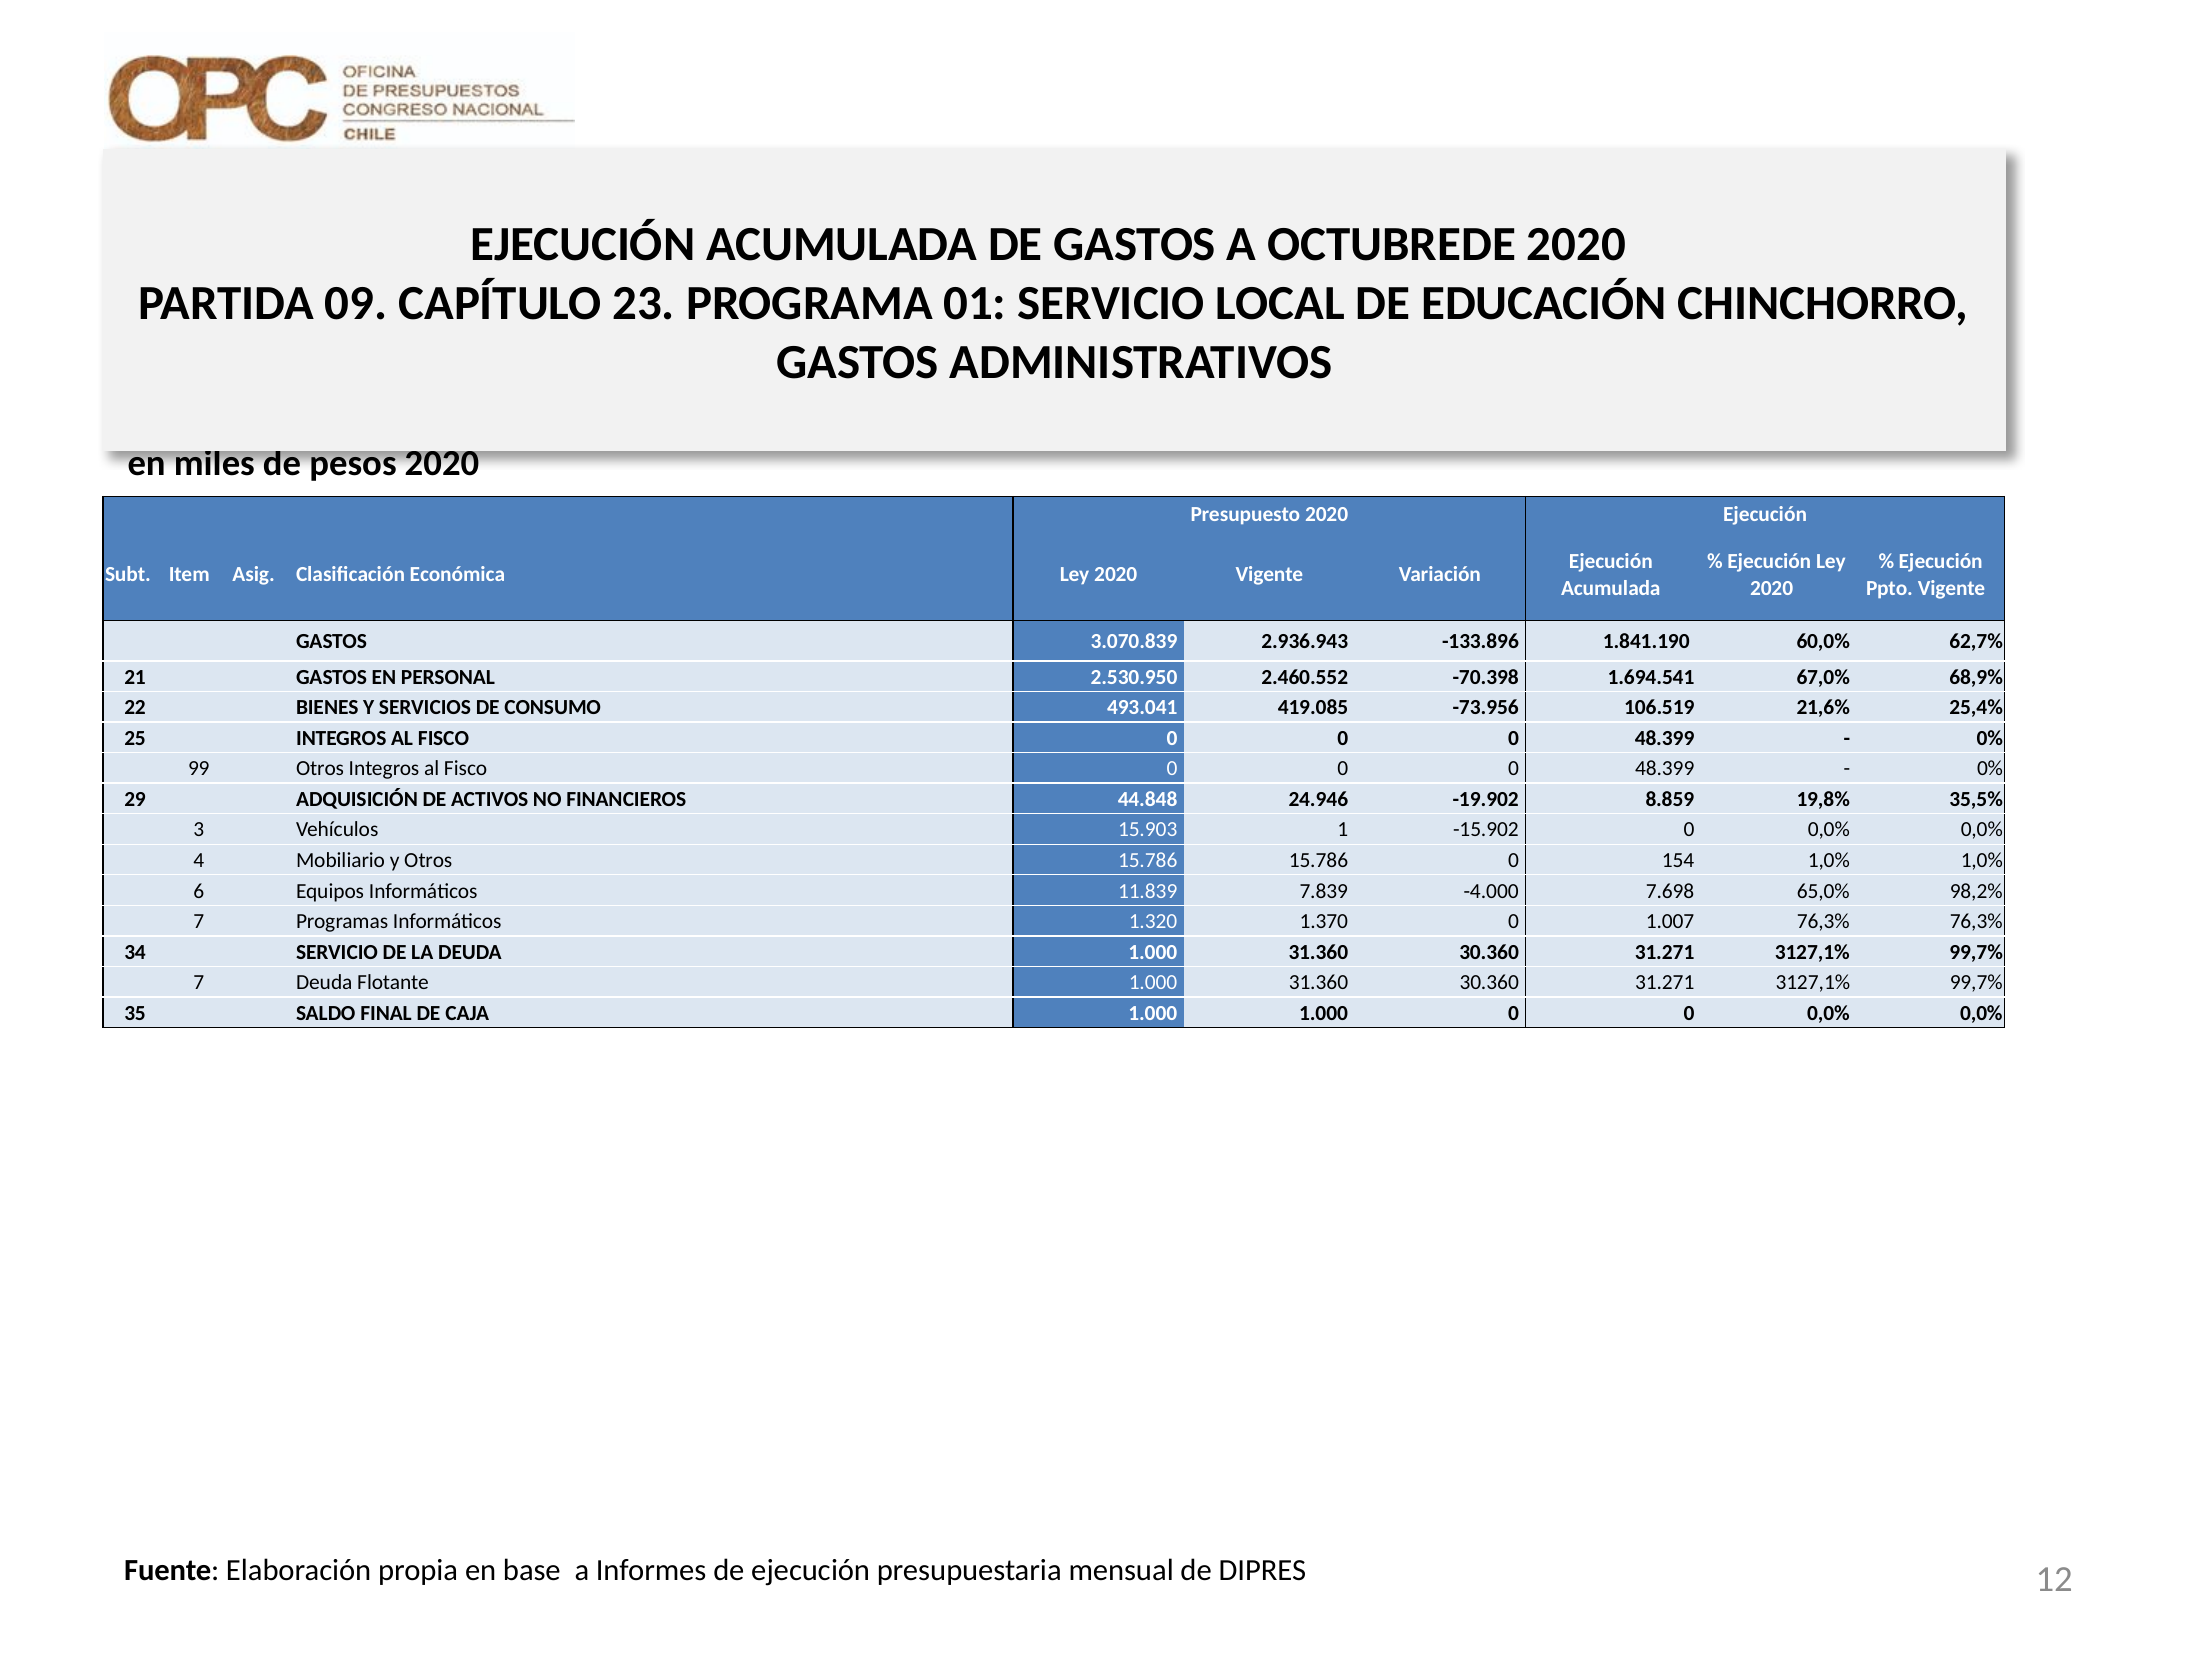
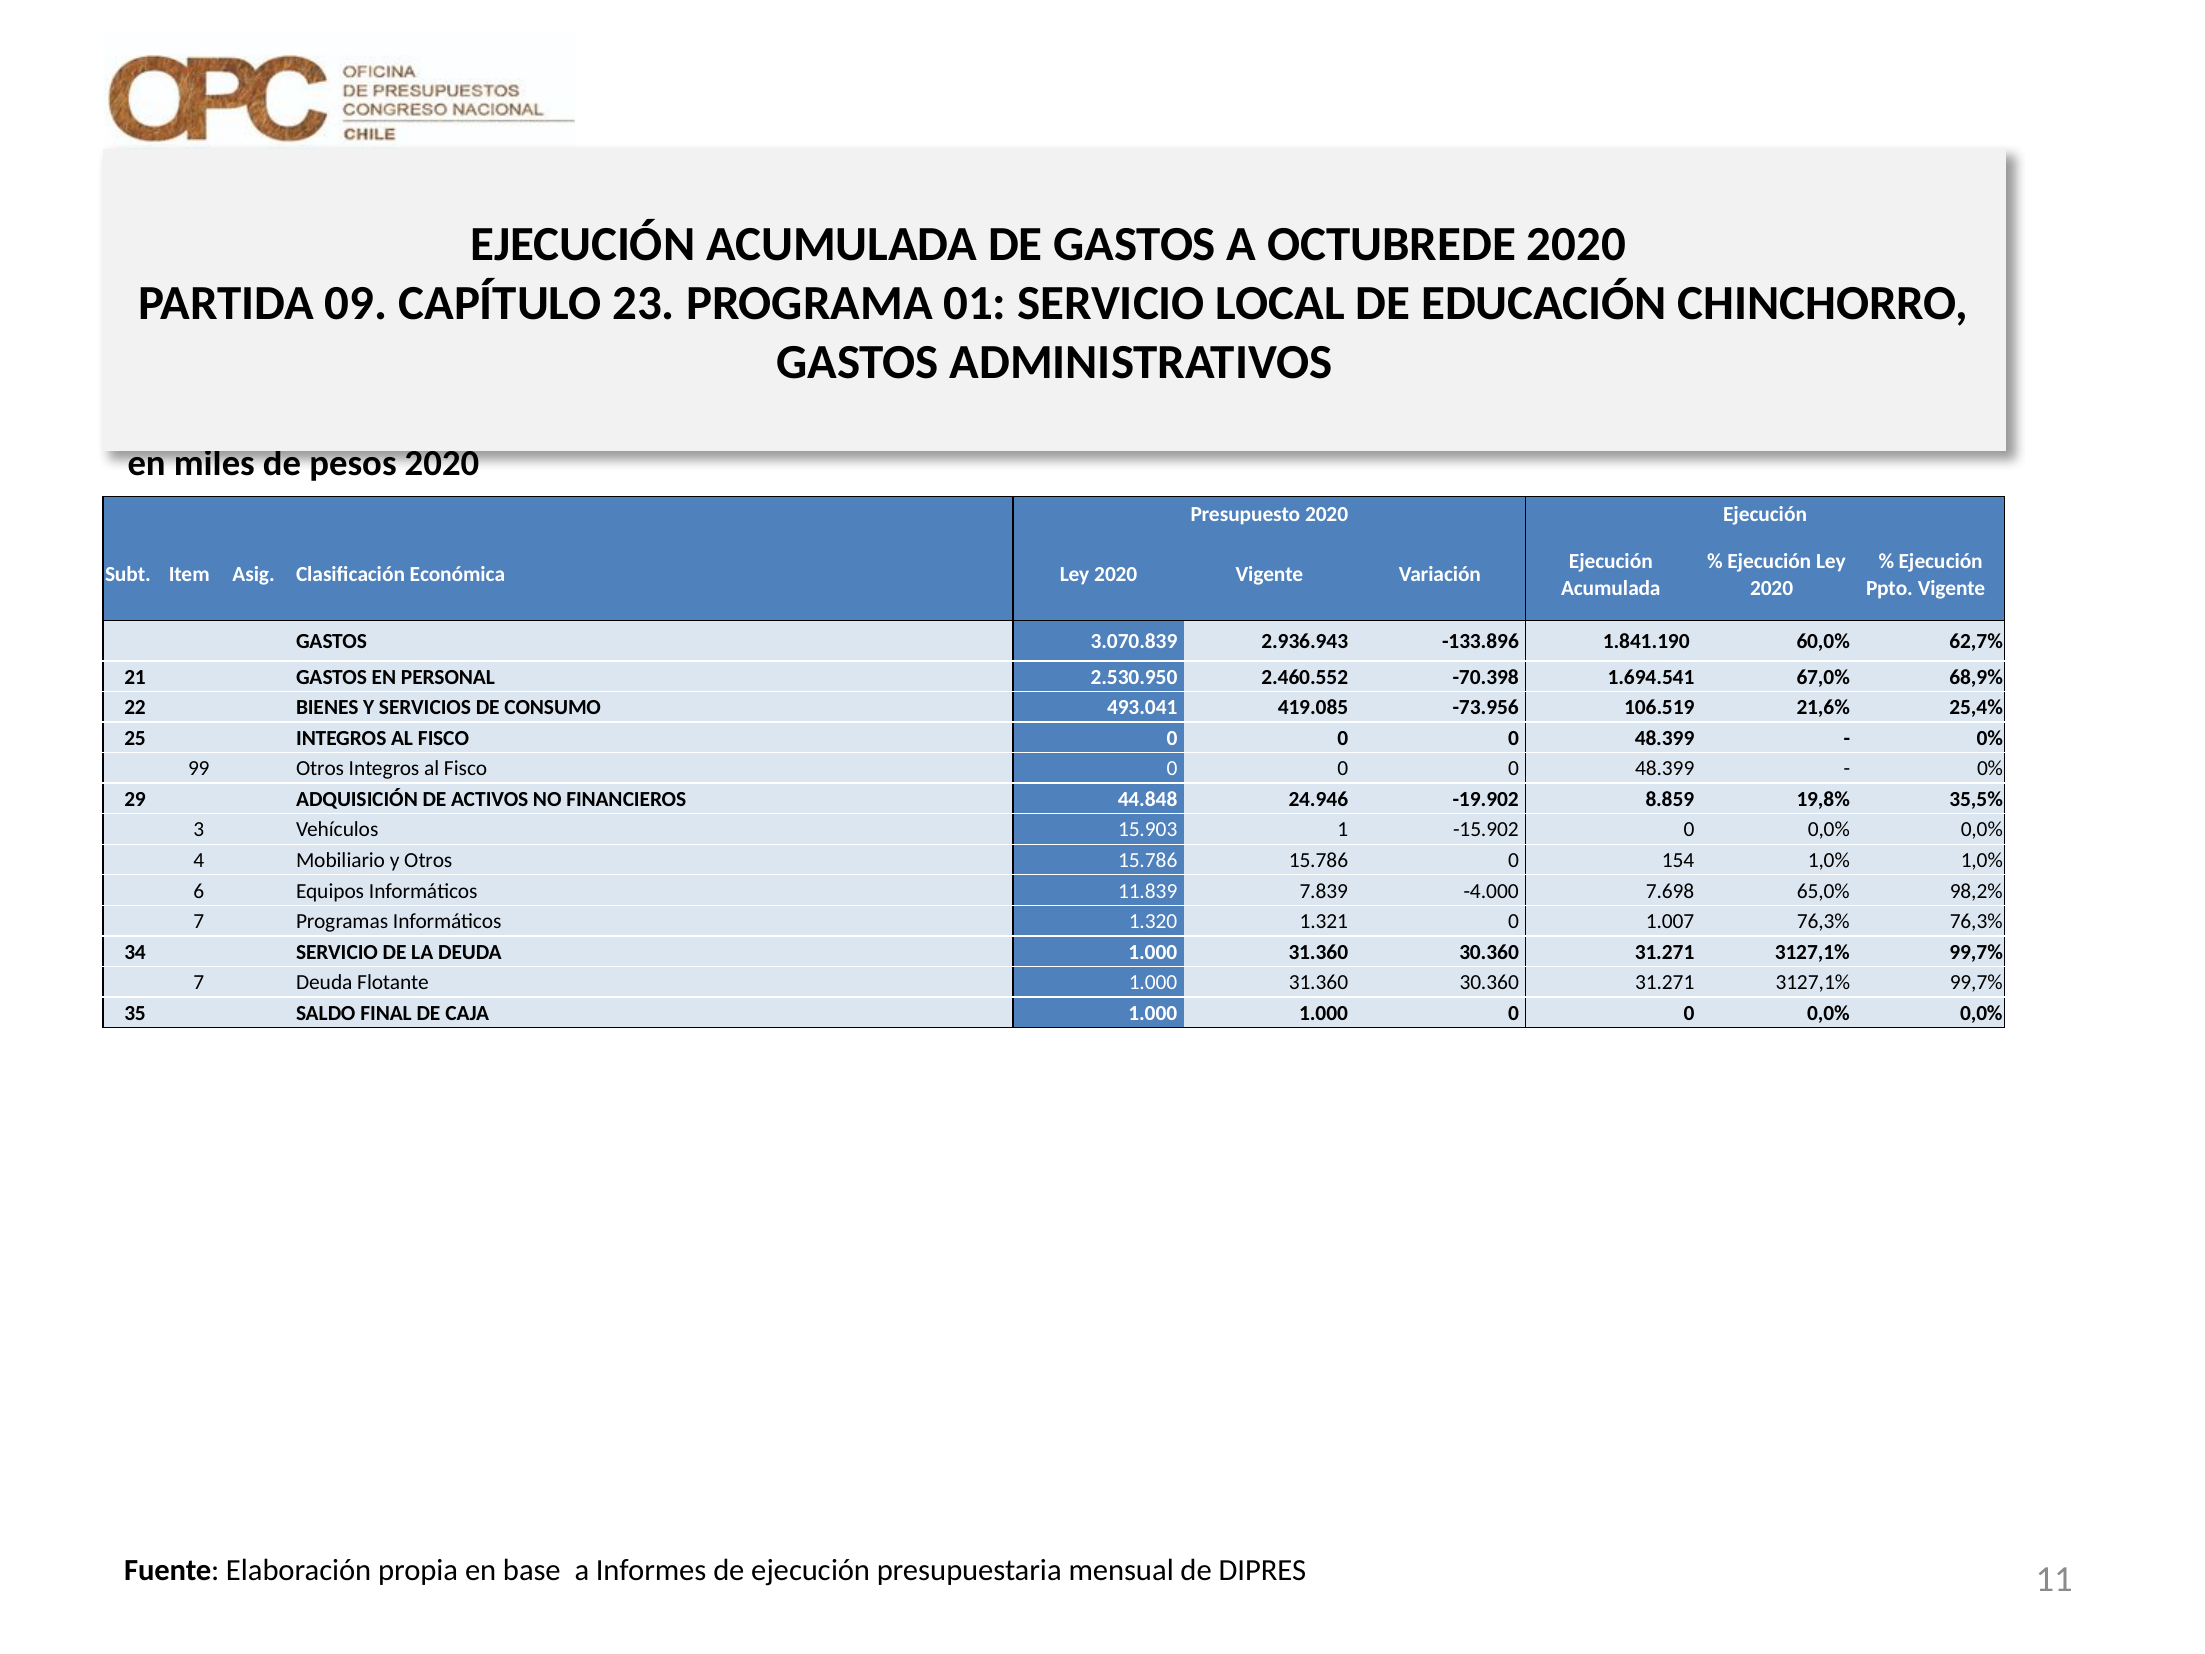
1.370: 1.370 -> 1.321
12: 12 -> 11
